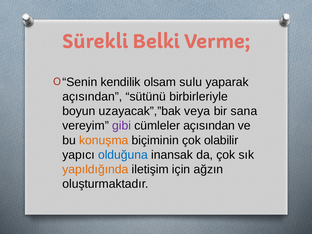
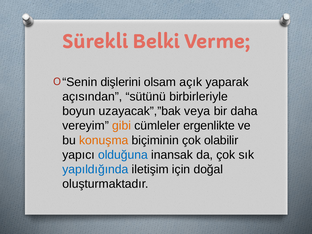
kendilik: kendilik -> dişlerini
sulu: sulu -> açık
sana: sana -> daha
gibi colour: purple -> orange
cümleler açısından: açısından -> ergenlikte
yapıldığında colour: orange -> blue
ağzın: ağzın -> doğal
